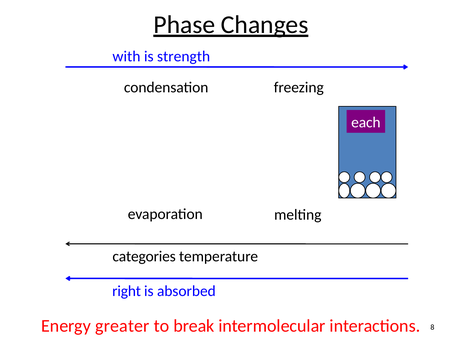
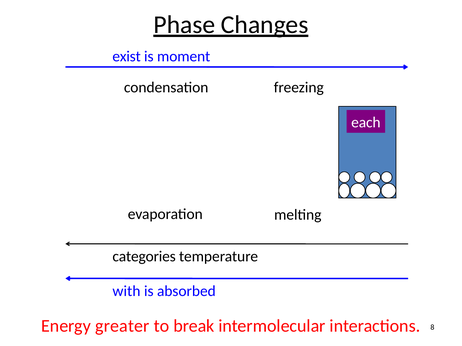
with: with -> exist
strength: strength -> moment
right: right -> with
